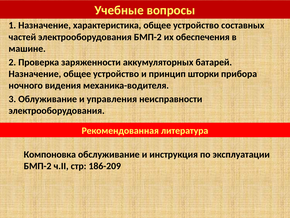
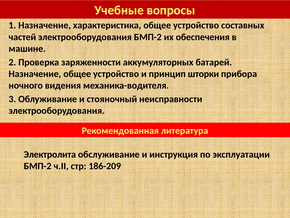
управления: управления -> стояночный
Компоновка: Компоновка -> Электролита
